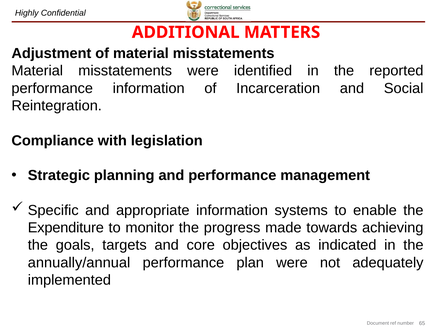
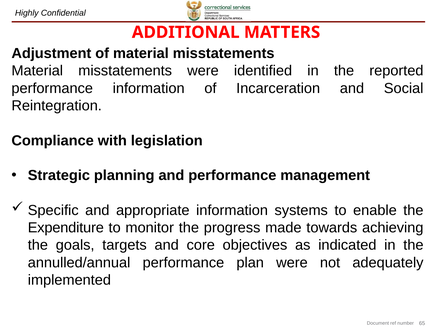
annually/annual: annually/annual -> annulled/annual
